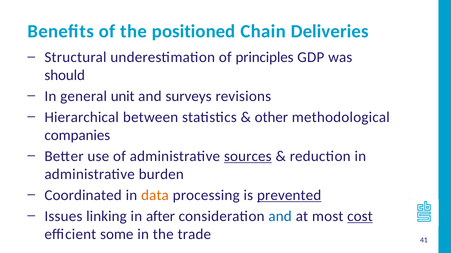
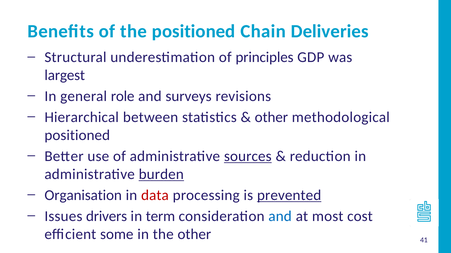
should: should -> largest
unit: unit -> role
companies at (77, 136): companies -> positioned
burden underline: none -> present
Coordinated: Coordinated -> Organisation
data colour: orange -> red
linking: linking -> drivers
after: after -> term
cost underline: present -> none
the trade: trade -> other
